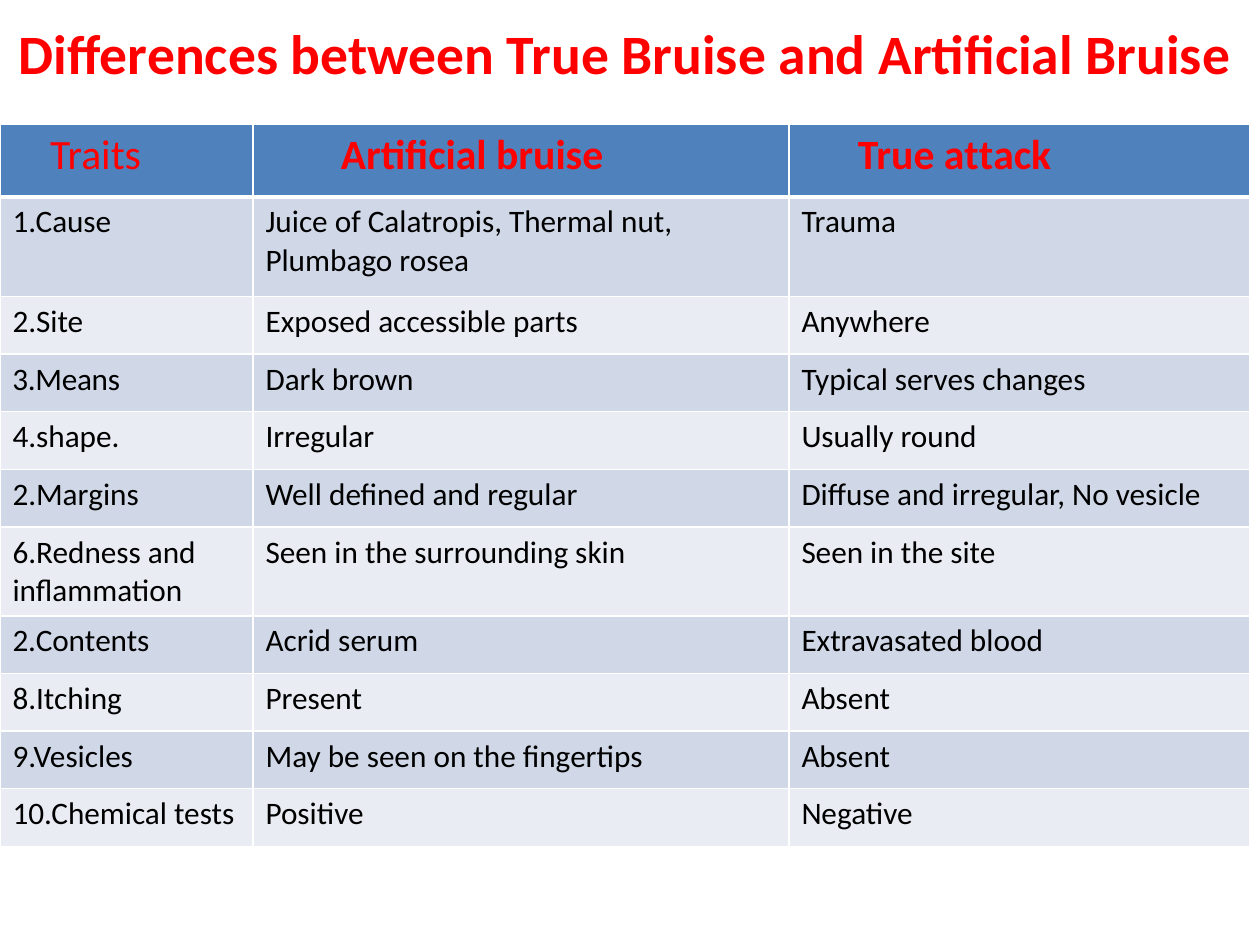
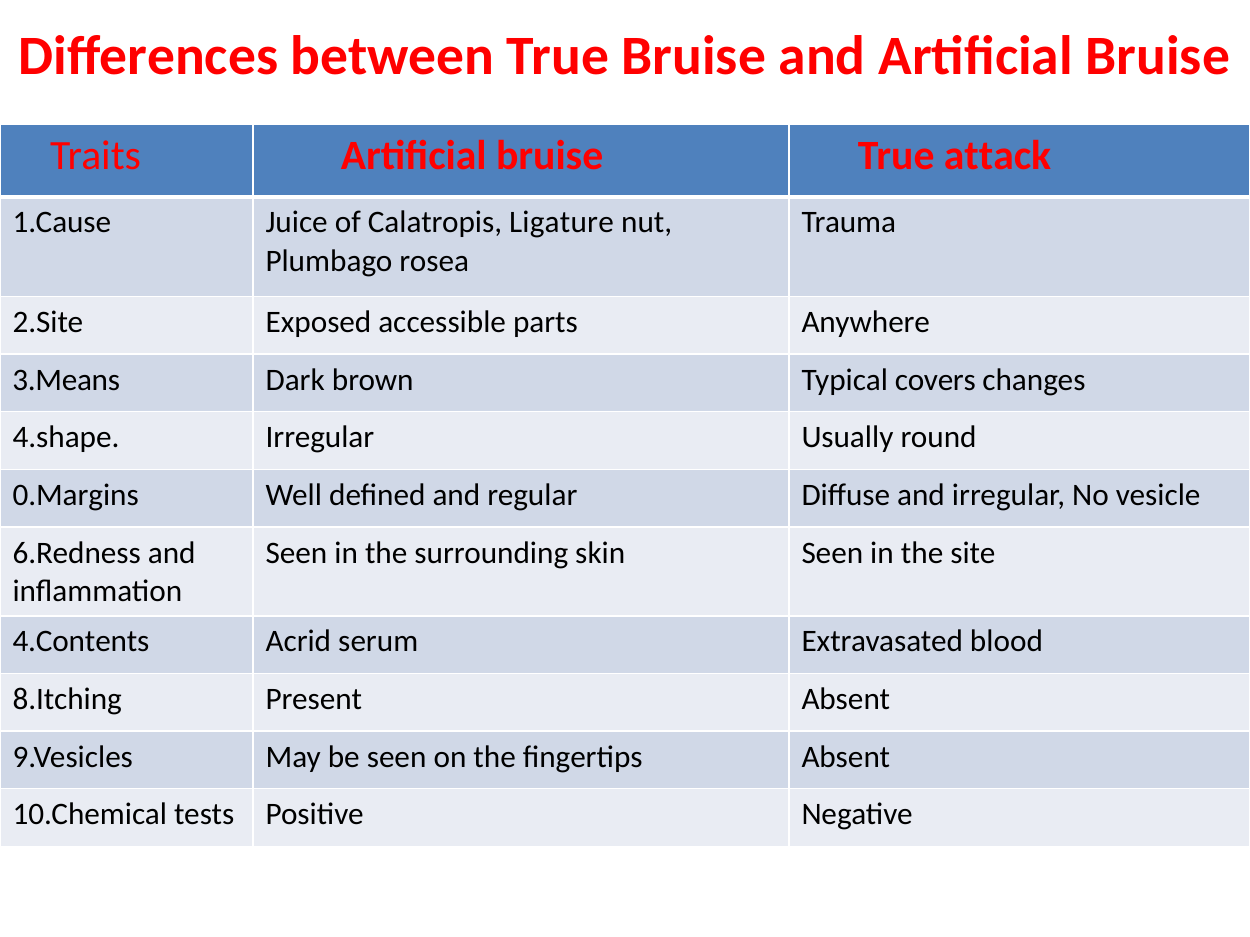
Thermal: Thermal -> Ligature
serves: serves -> covers
2.Margins: 2.Margins -> 0.Margins
2.Contents: 2.Contents -> 4.Contents
